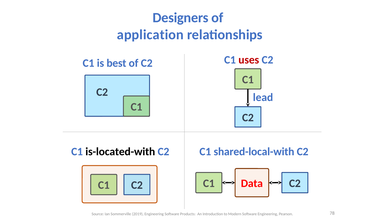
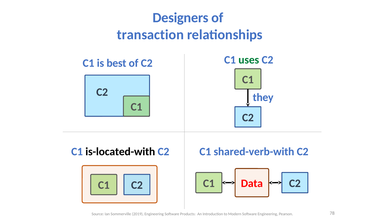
application: application -> transaction
uses colour: red -> green
lead: lead -> they
shared-local-with: shared-local-with -> shared-verb-with
